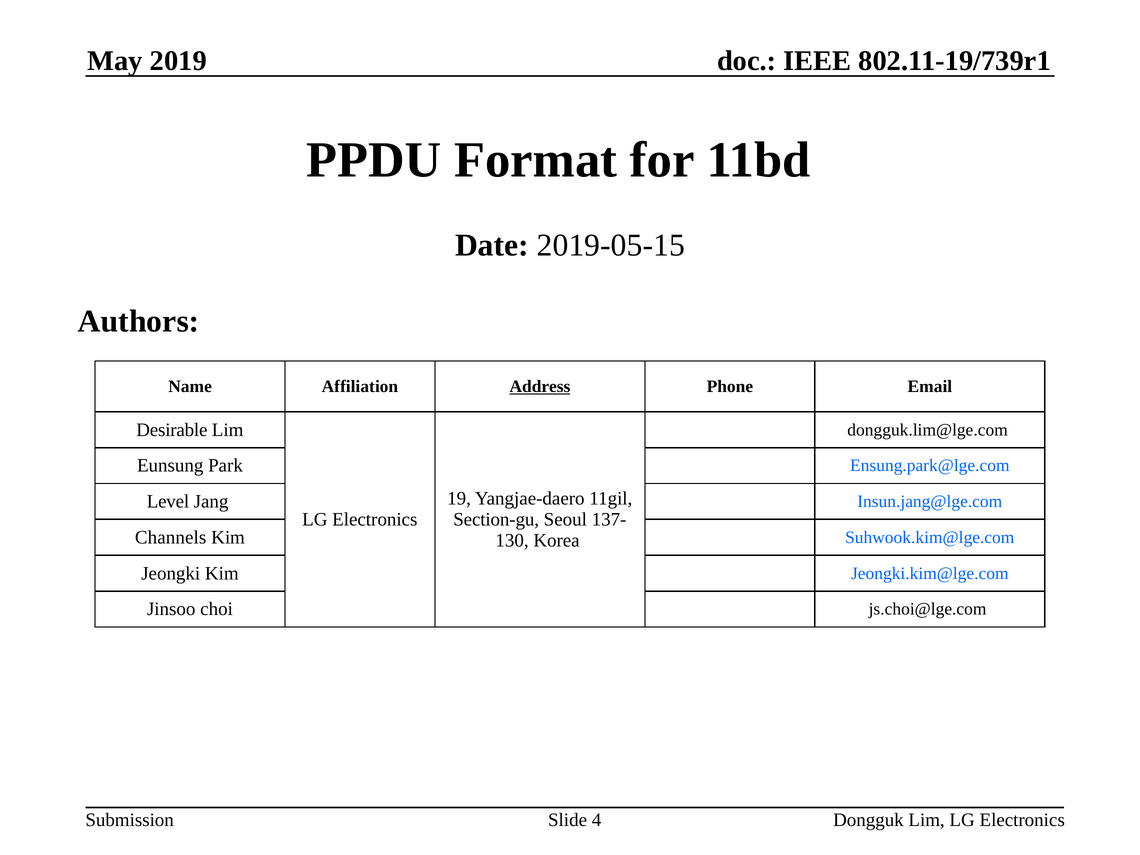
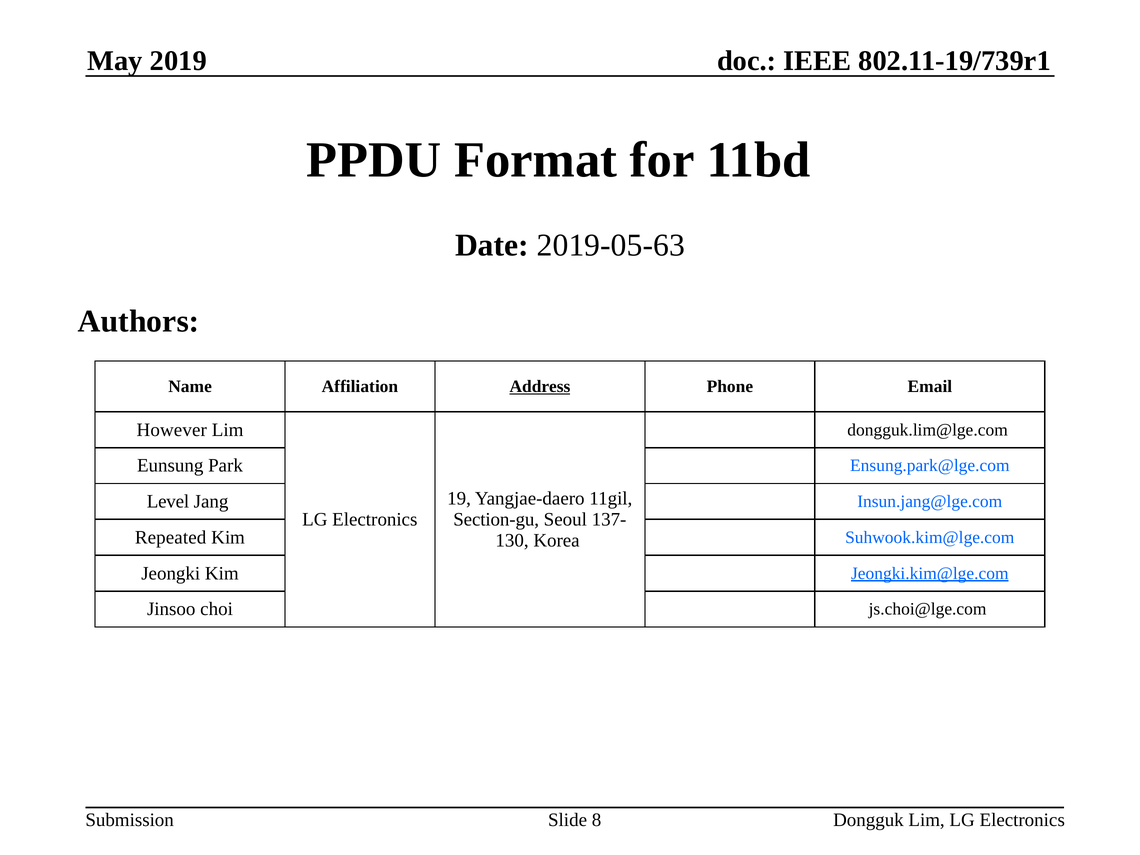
2019-05-15: 2019-05-15 -> 2019-05-63
Desirable: Desirable -> However
Channels: Channels -> Repeated
Jeongki.kim@lge.com underline: none -> present
4: 4 -> 8
